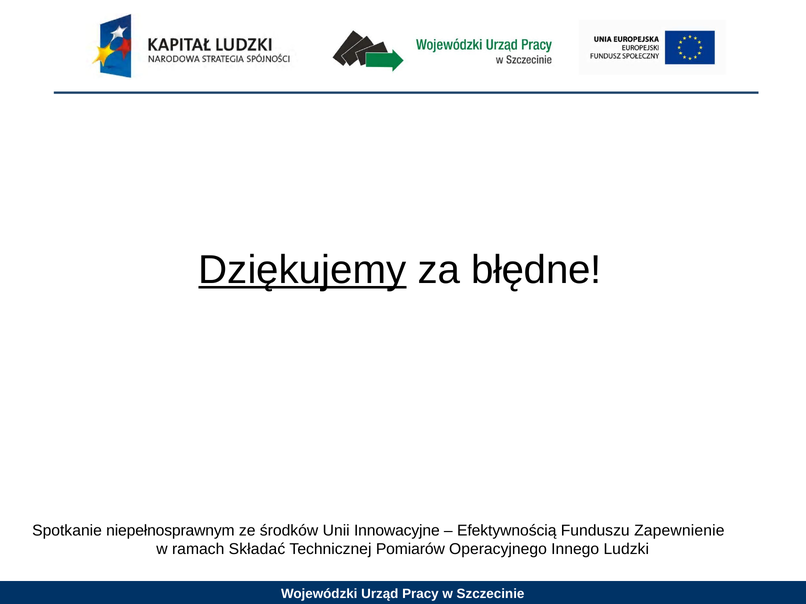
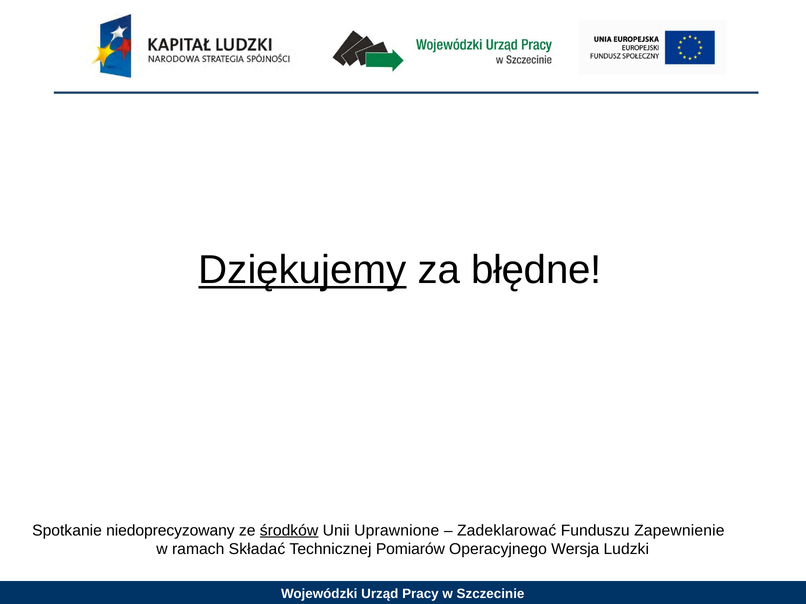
niepełnosprawnym: niepełnosprawnym -> niedoprecyzowany
środków underline: none -> present
Innowacyjne: Innowacyjne -> Uprawnione
Efektywnością: Efektywnością -> Zadeklarować
Innego: Innego -> Wersja
